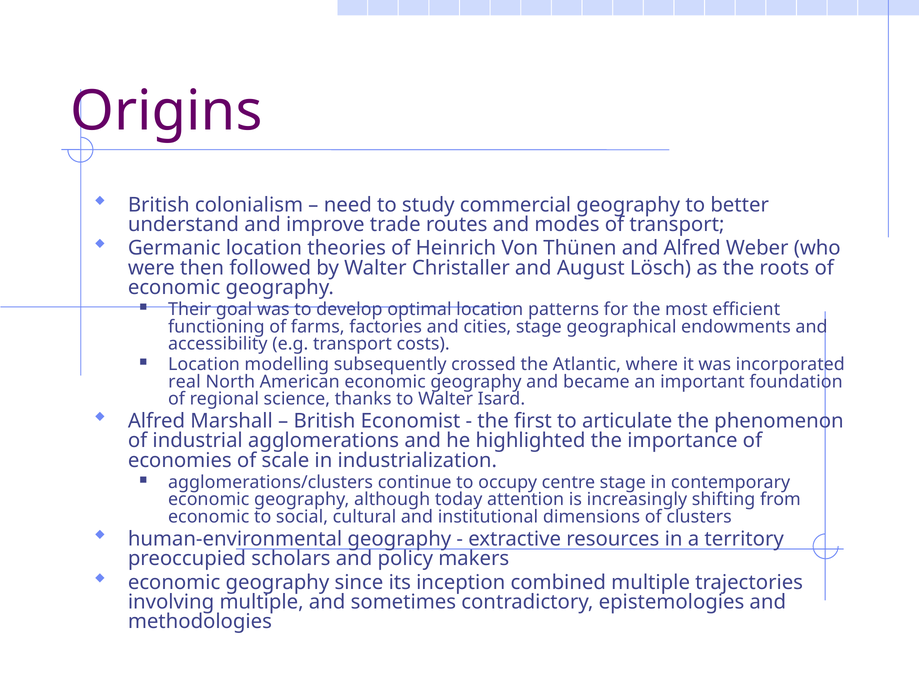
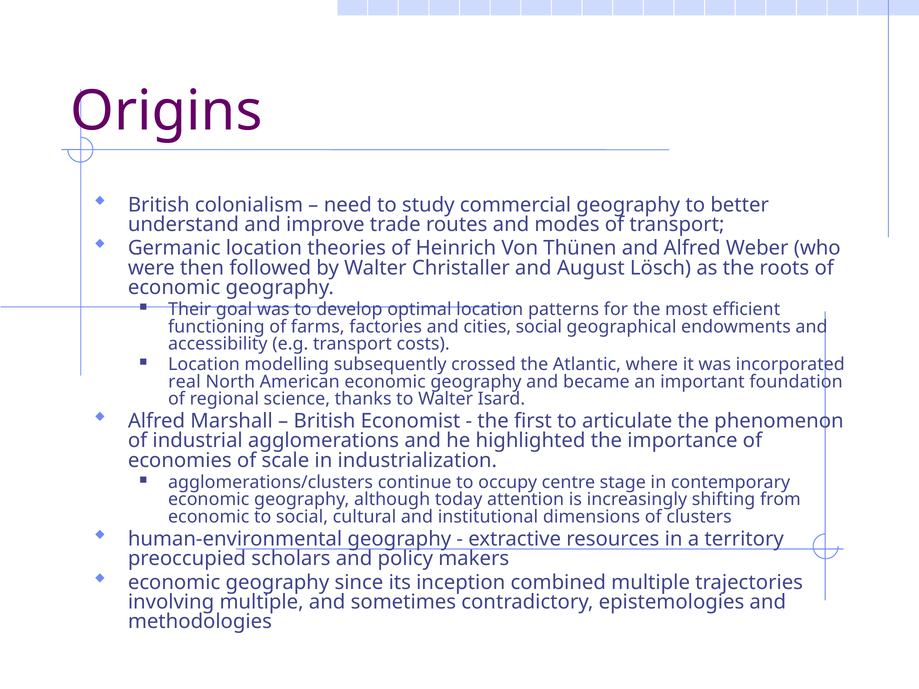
cities stage: stage -> social
